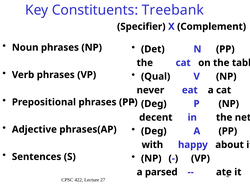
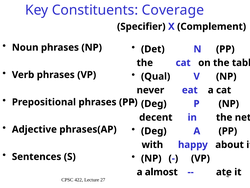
Treebank: Treebank -> Coverage
parsed: parsed -> almost
